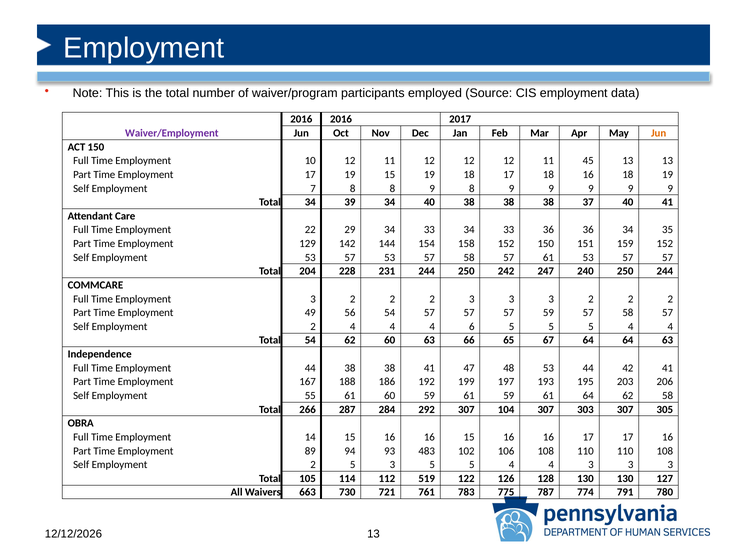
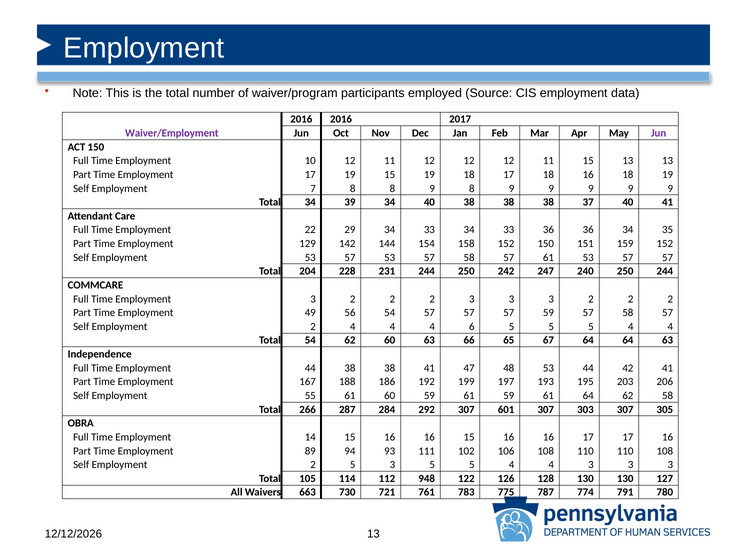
Jun at (659, 133) colour: orange -> purple
11 45: 45 -> 15
104: 104 -> 601
483: 483 -> 111
519: 519 -> 948
